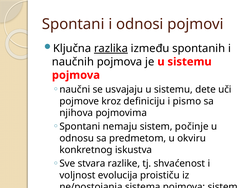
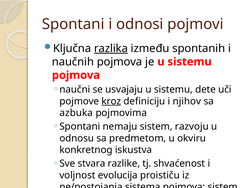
kroz underline: none -> present
pismo: pismo -> njihov
njihova: njihova -> azbuka
počinje: počinje -> razvoju
